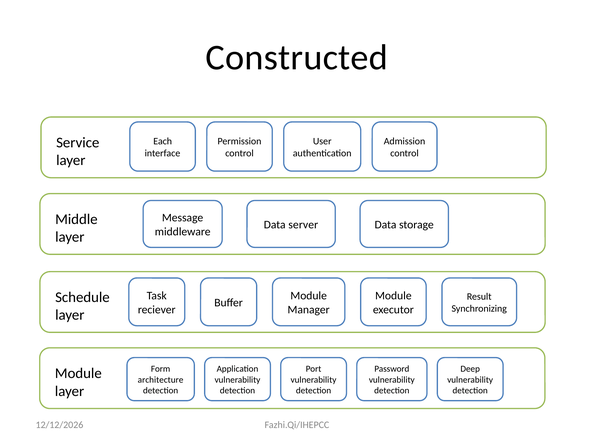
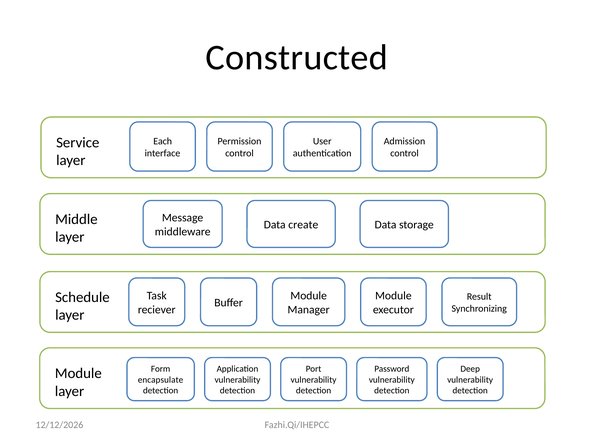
server: server -> create
architecture: architecture -> encapsulate
